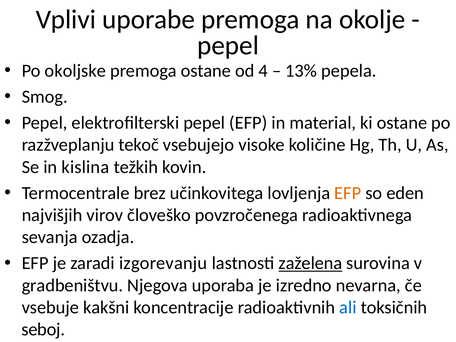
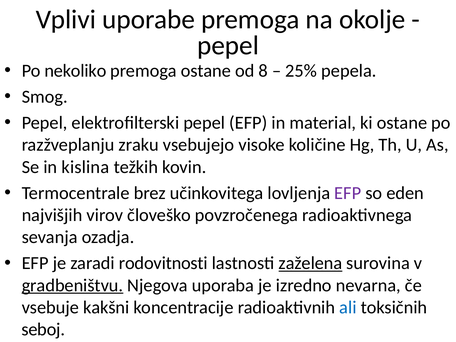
okoljske: okoljske -> nekoliko
4: 4 -> 8
13%: 13% -> 25%
tekoč: tekoč -> zraku
EFP at (348, 193) colour: orange -> purple
izgorevanju: izgorevanju -> rodovitnosti
gradbeništvu underline: none -> present
